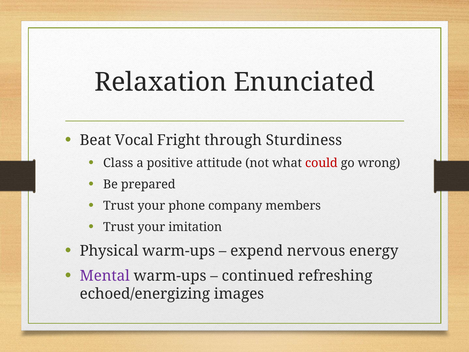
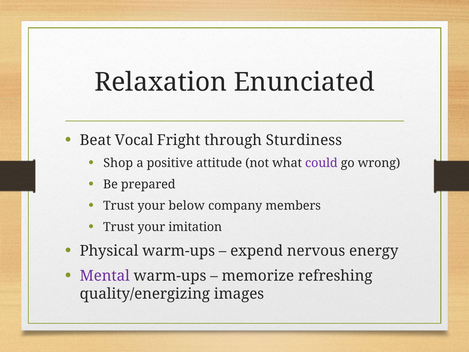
Class: Class -> Shop
could colour: red -> purple
phone: phone -> below
continued: continued -> memorize
echoed/energizing: echoed/energizing -> quality/energizing
